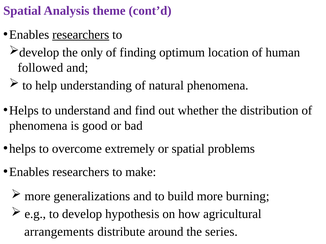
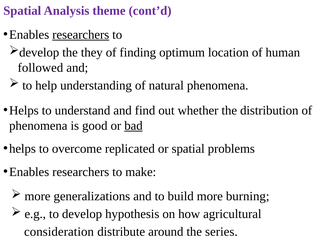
only: only -> they
bad underline: none -> present
extremely: extremely -> replicated
arrangements: arrangements -> consideration
